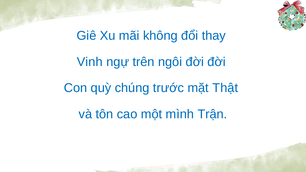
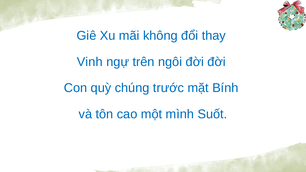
Thật: Thật -> Bính
Trận: Trận -> Suốt
